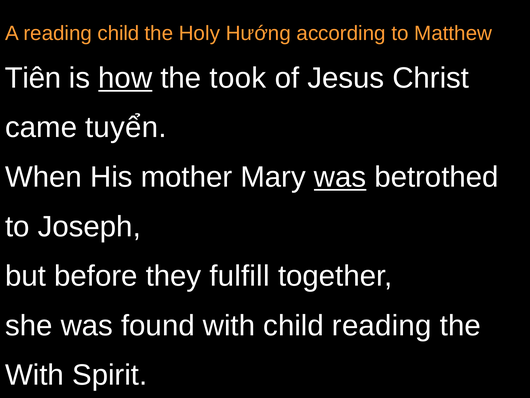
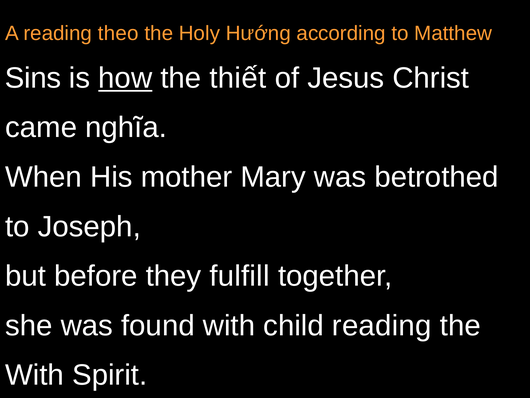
reading child: child -> theo
Tiên: Tiên -> Sins
took: took -> thiết
tuyển: tuyển -> nghĩa
was at (340, 177) underline: present -> none
